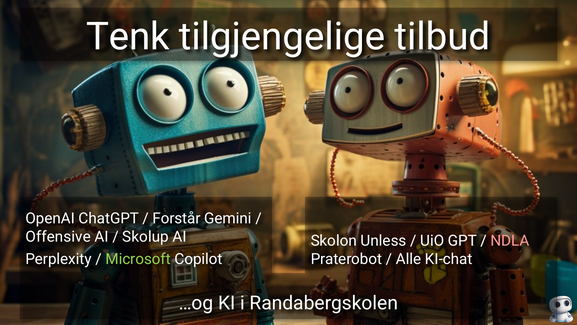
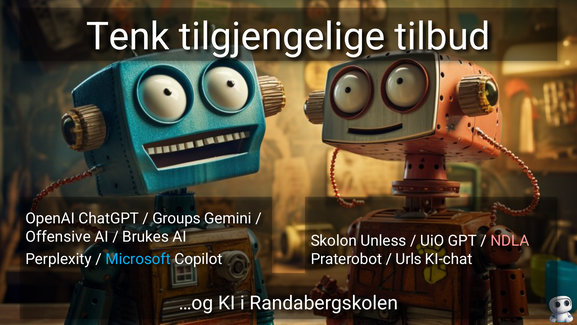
Forstår: Forstår -> Groups
Skolup: Skolup -> Brukes
Microsoft colour: light green -> light blue
Alle: Alle -> Urls
